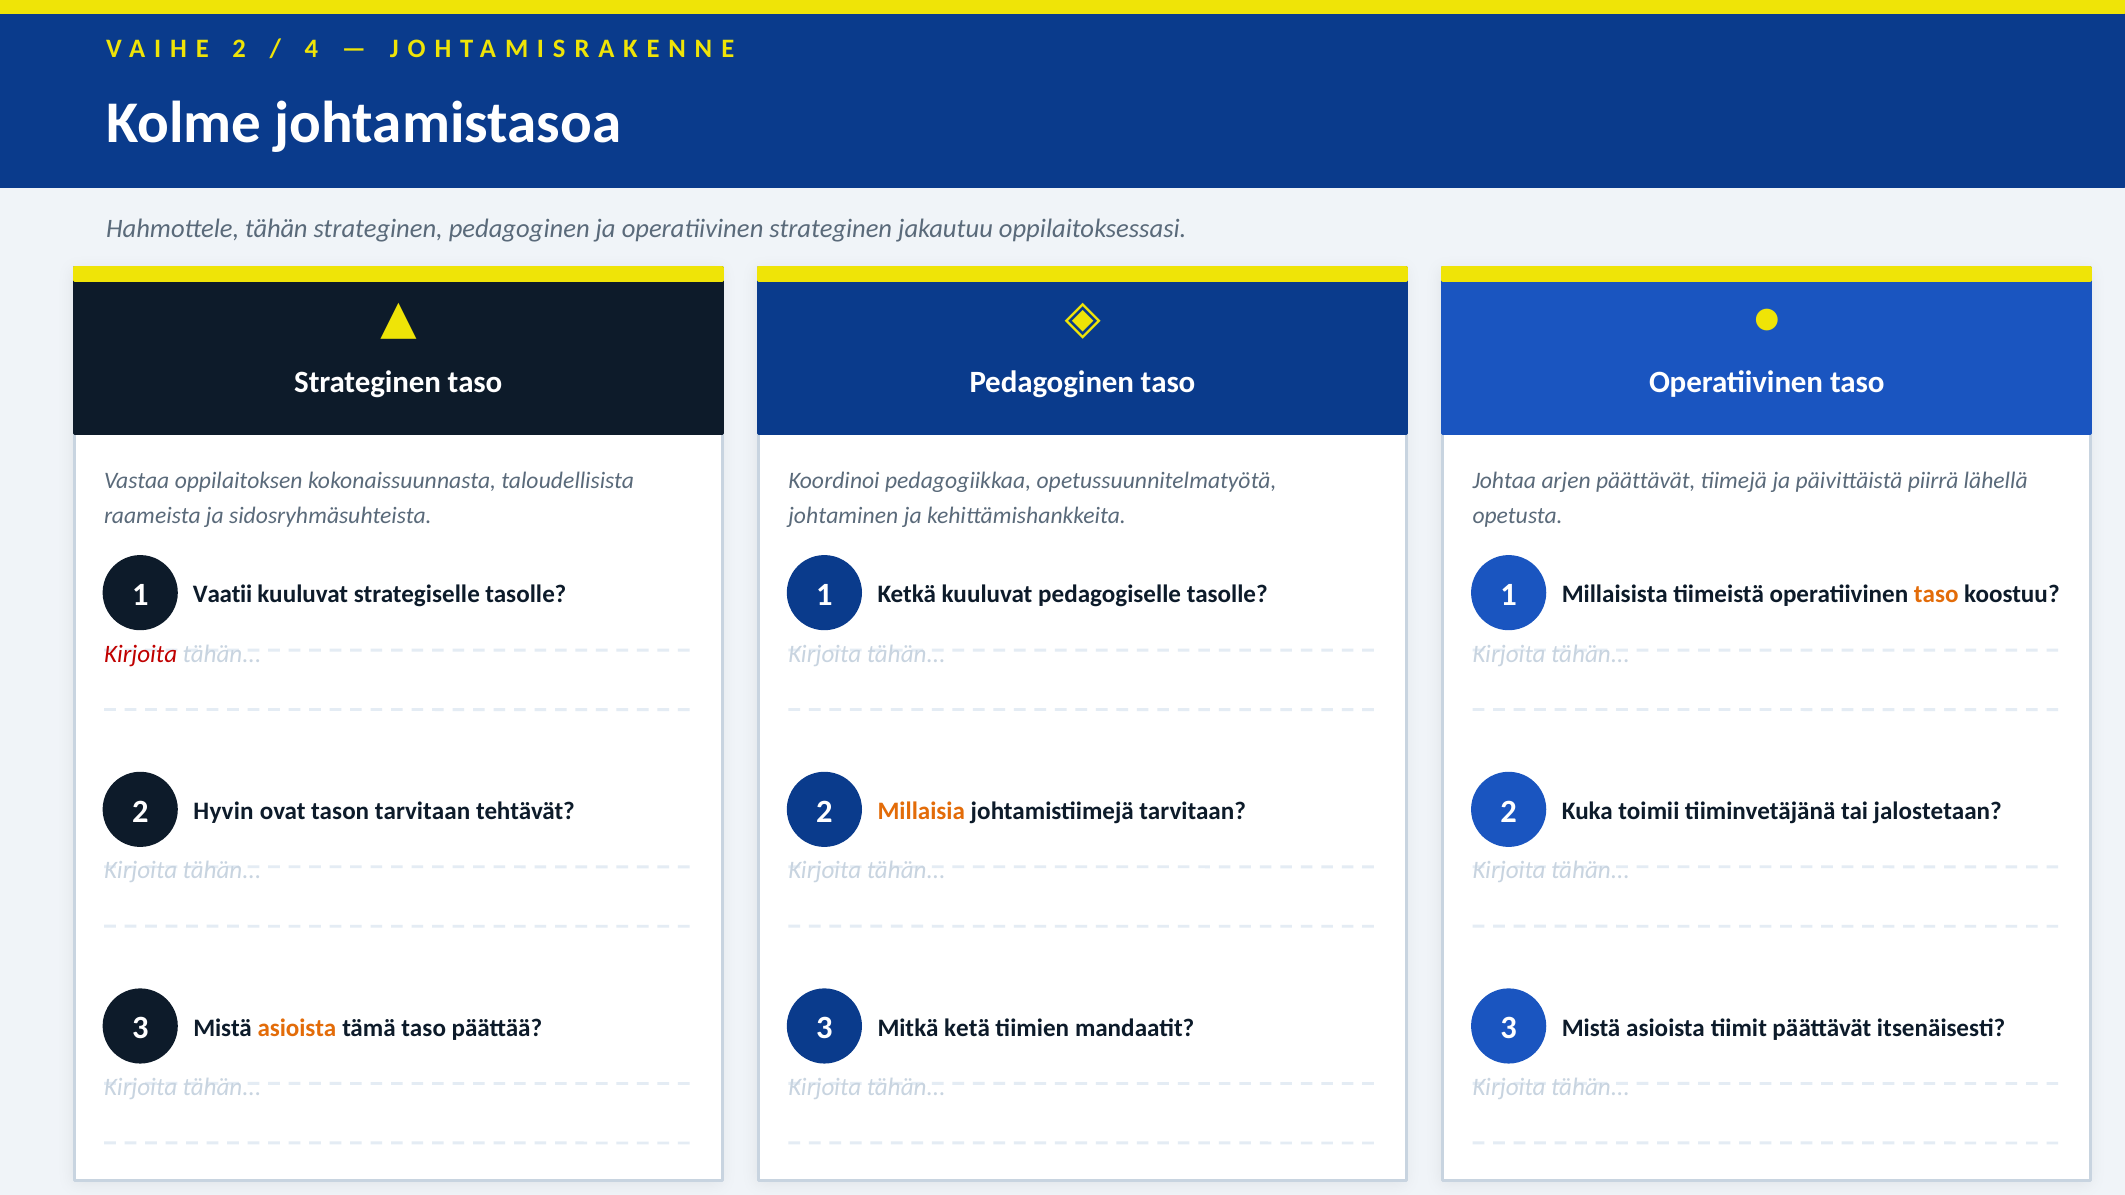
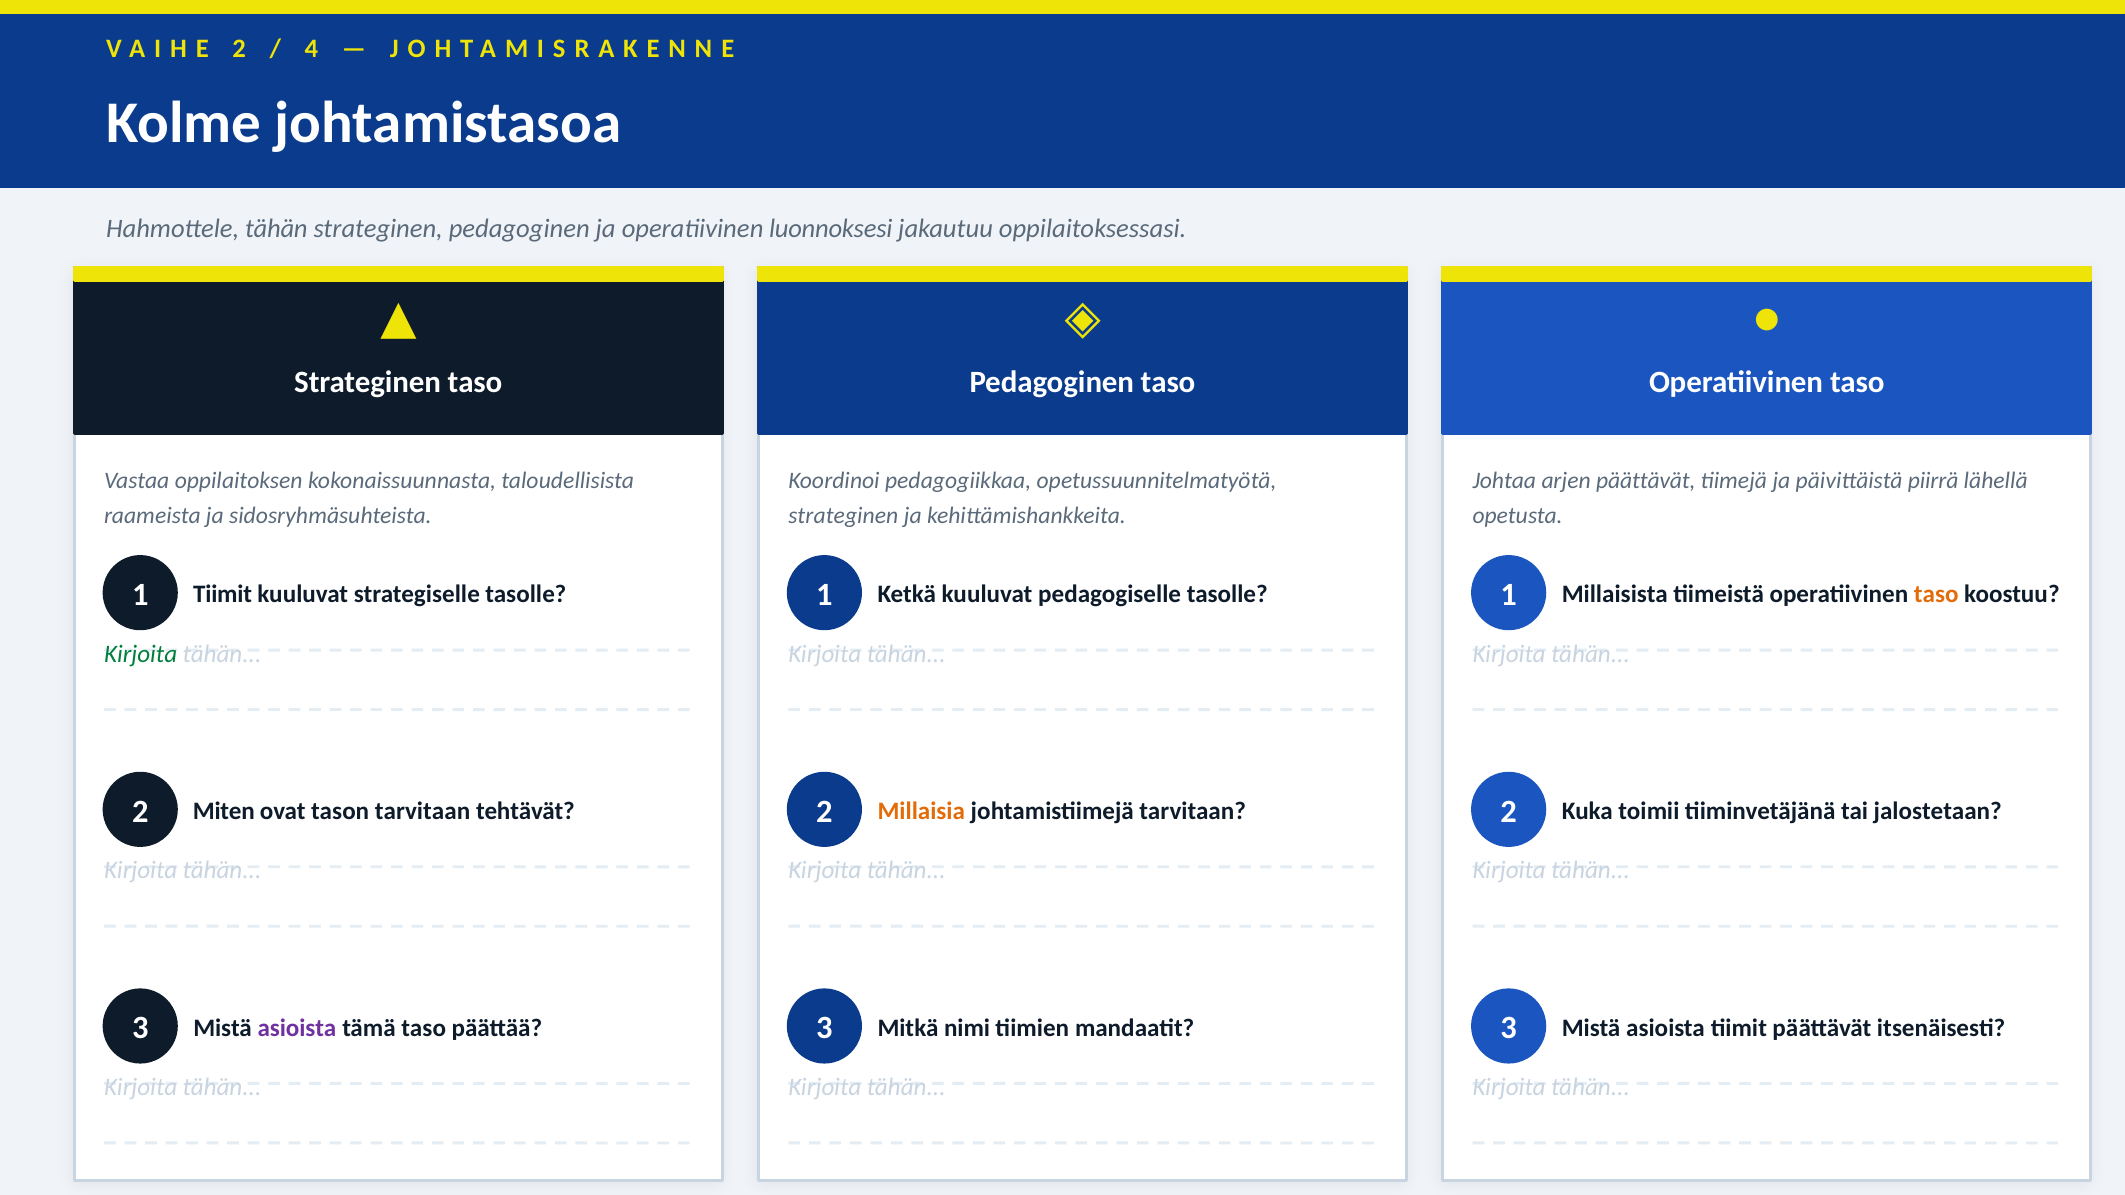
operatiivinen strateginen: strateginen -> luonnoksesi
johtaminen at (843, 516): johtaminen -> strateginen
1 Vaatii: Vaatii -> Tiimit
Kirjoita at (141, 654) colour: red -> green
Hyvin: Hyvin -> Miten
asioista at (297, 1028) colour: orange -> purple
ketä: ketä -> nimi
